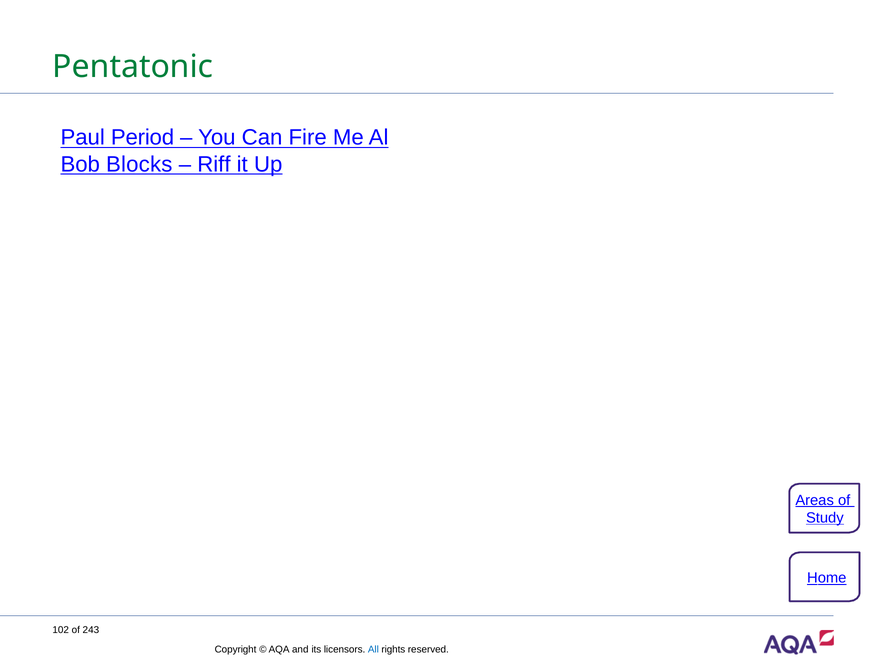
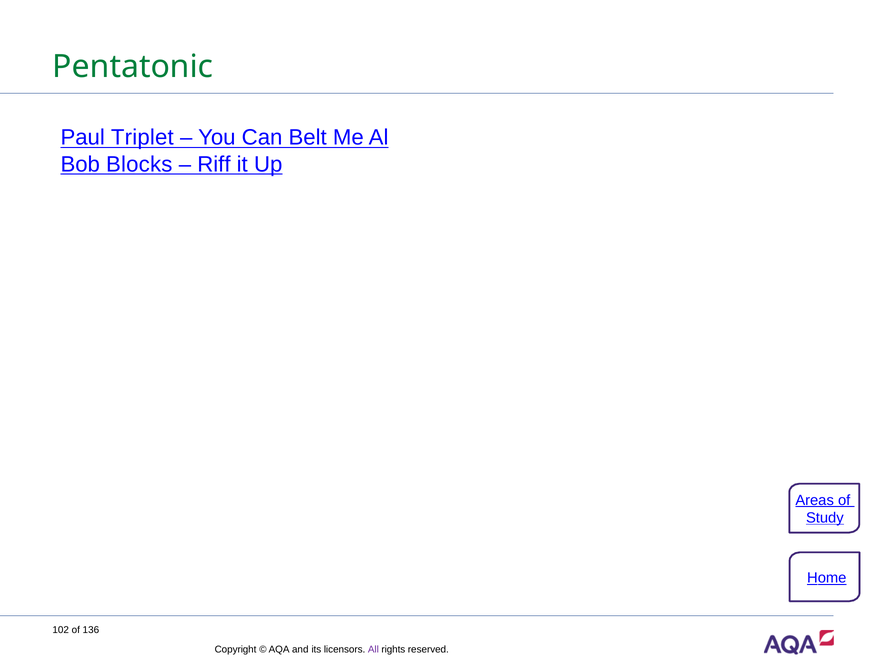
Period: Period -> Triplet
Fire: Fire -> Belt
243: 243 -> 136
All colour: blue -> purple
